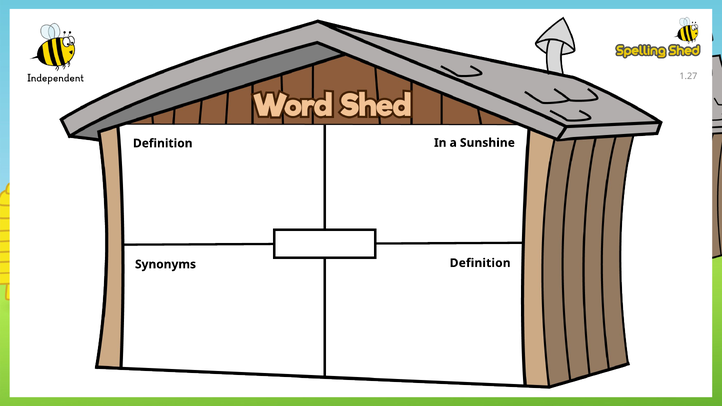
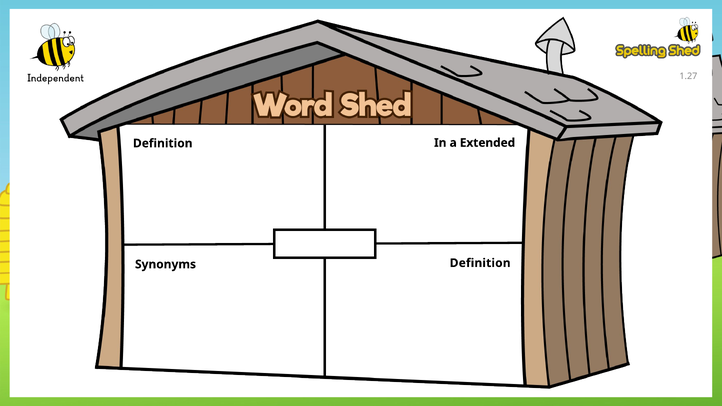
Sunshine: Sunshine -> Extended
